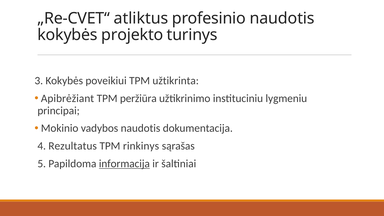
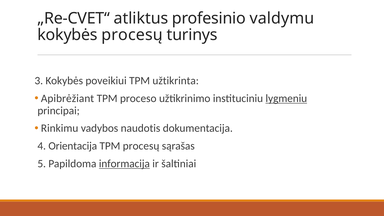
profesinio naudotis: naudotis -> valdymu
kokybės projekto: projekto -> procesų
peržiūra: peržiūra -> proceso
lygmeniu underline: none -> present
Mokinio: Mokinio -> Rinkimu
Rezultatus: Rezultatus -> Orientacija
TPM rinkinys: rinkinys -> procesų
